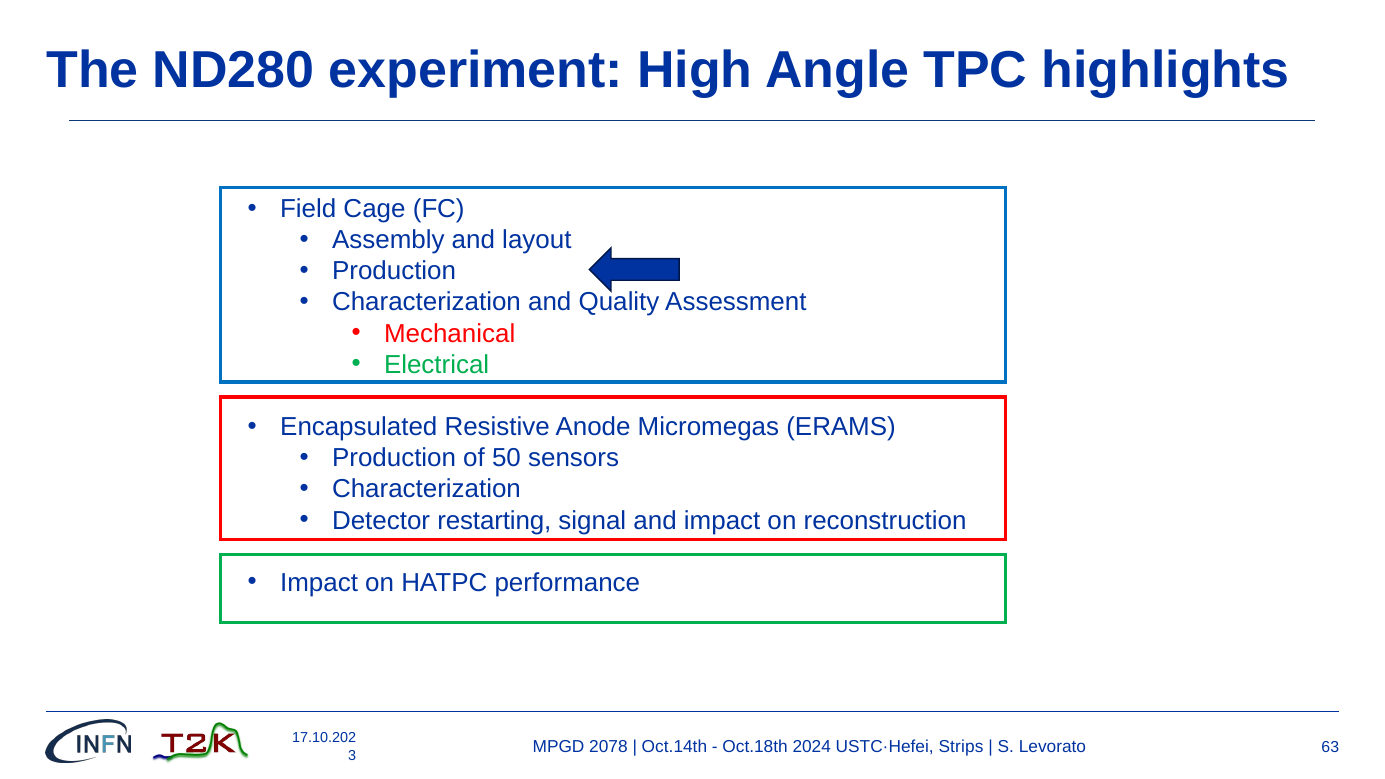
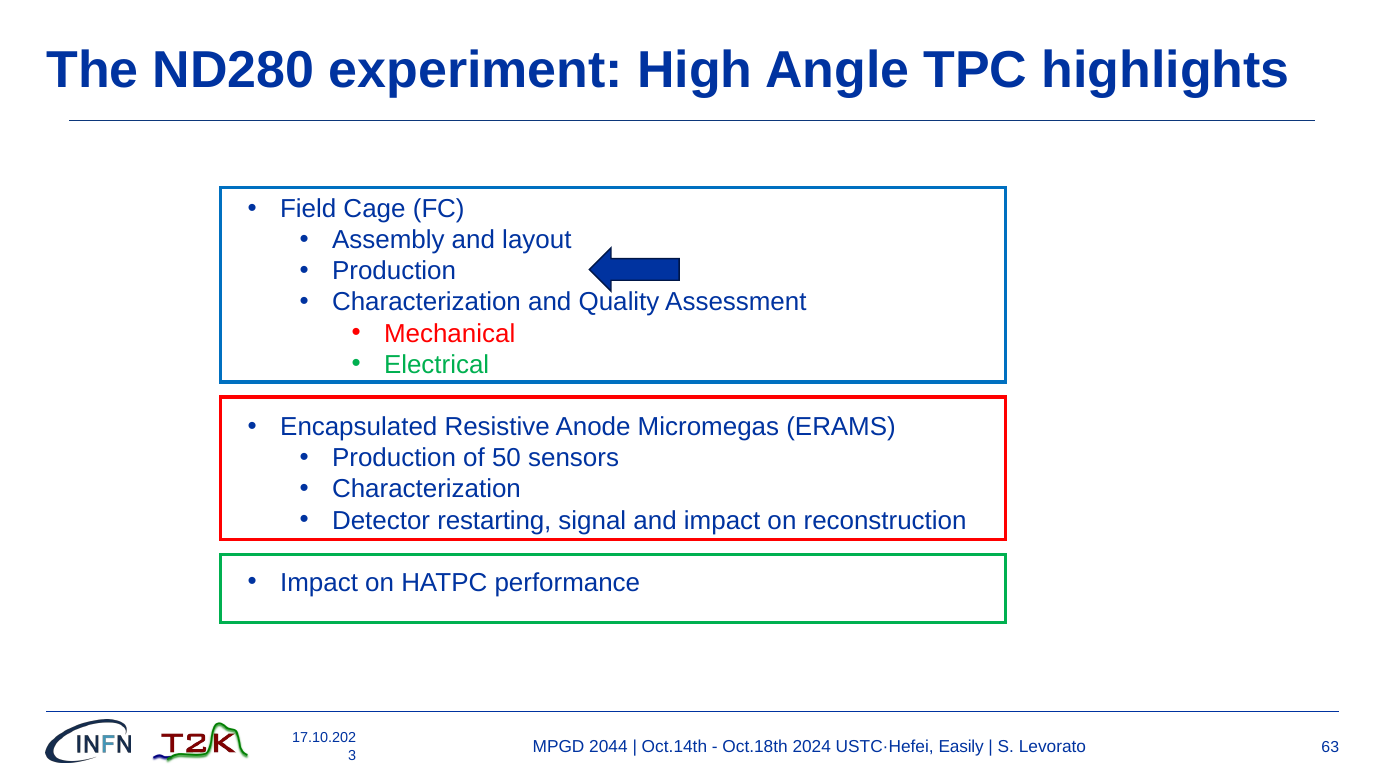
2078: 2078 -> 2044
Strips: Strips -> Easily
